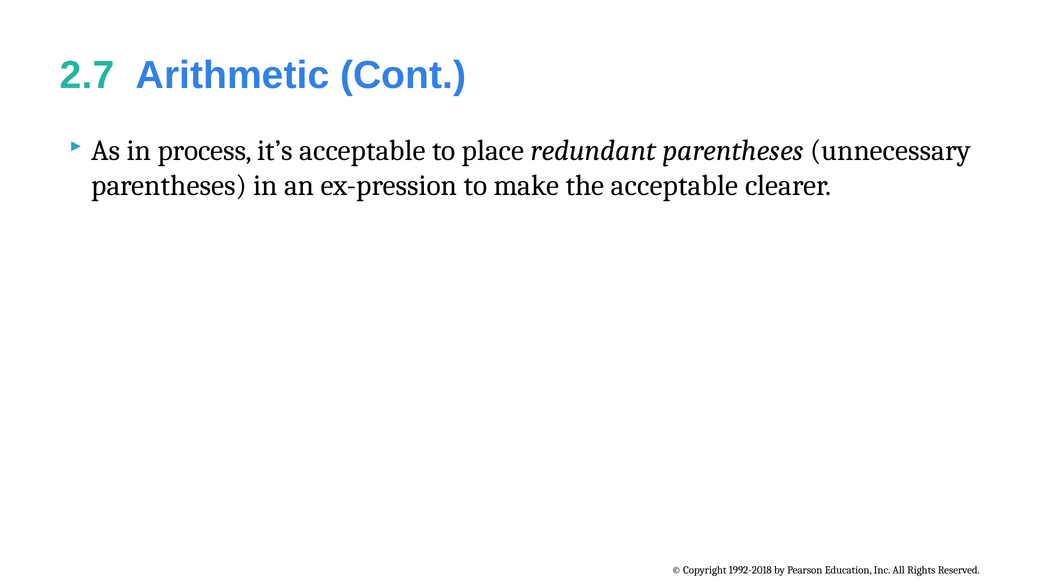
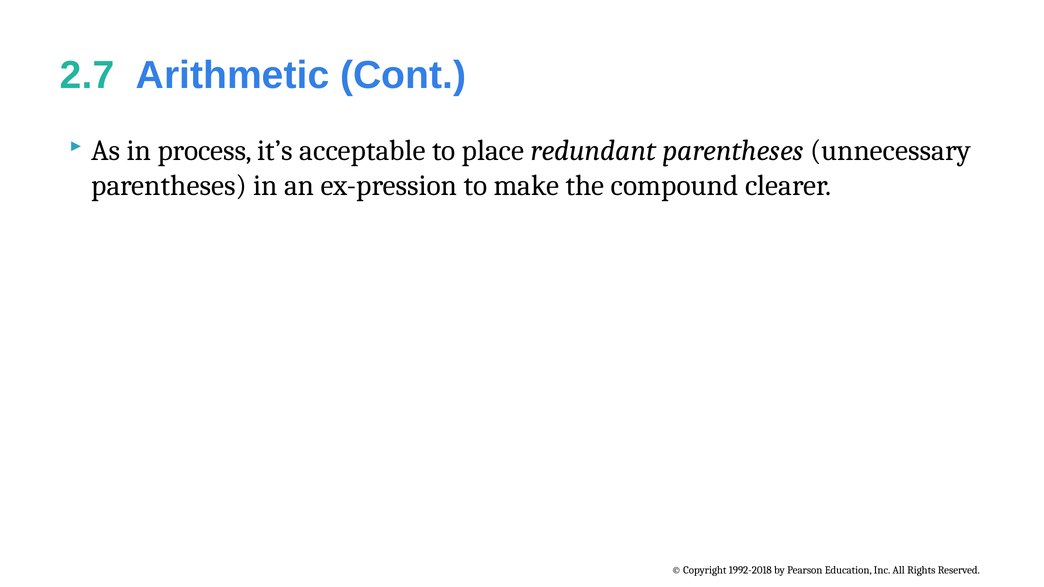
the acceptable: acceptable -> compound
